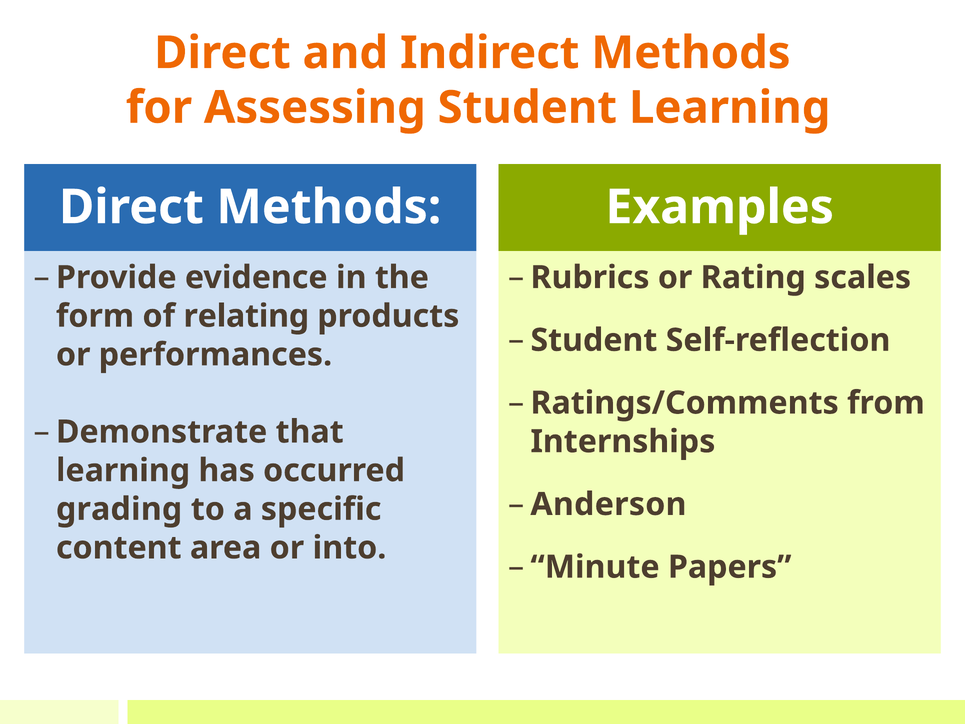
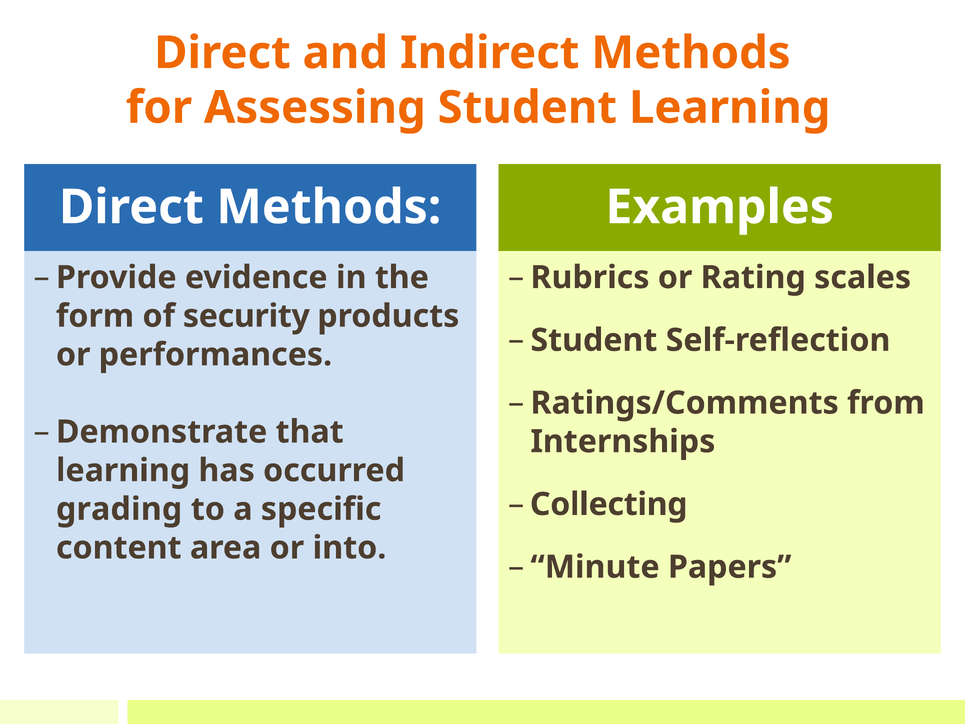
relating: relating -> security
Anderson: Anderson -> Collecting
